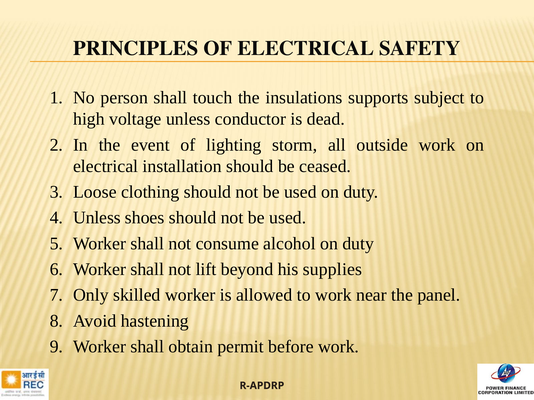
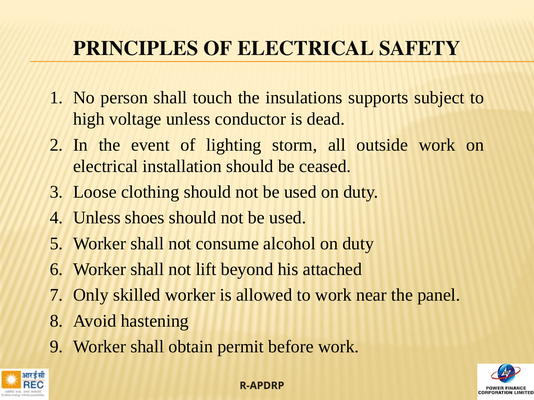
supplies: supplies -> attached
